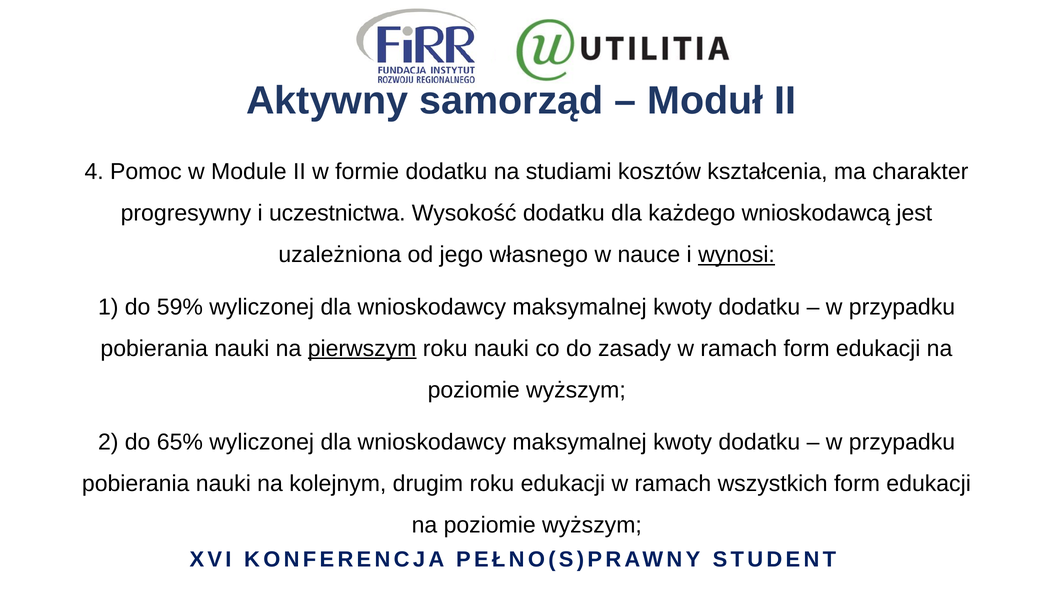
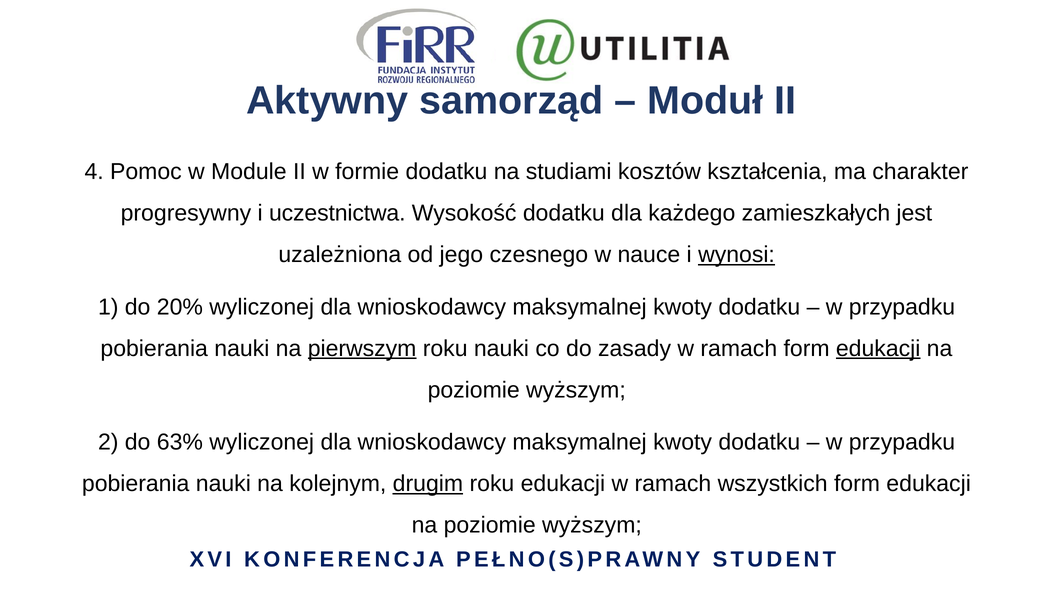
wnioskodawcą: wnioskodawcą -> zamieszkałych
własnego: własnego -> czesnego
59%: 59% -> 20%
edukacji at (878, 349) underline: none -> present
65%: 65% -> 63%
drugim underline: none -> present
